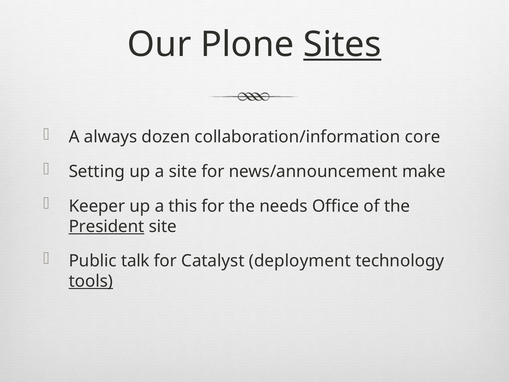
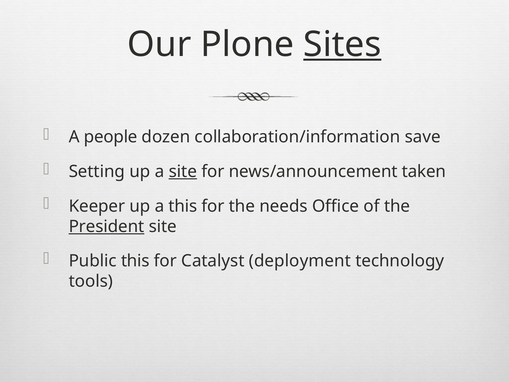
always: always -> people
core: core -> save
site at (183, 171) underline: none -> present
make: make -> taken
Public talk: talk -> this
tools underline: present -> none
